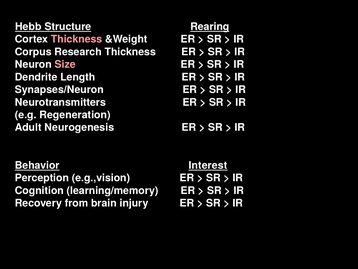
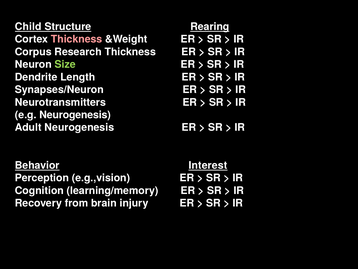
Hebb: Hebb -> Child
Size colour: pink -> light green
e.g Regeneration: Regeneration -> Neurogenesis
